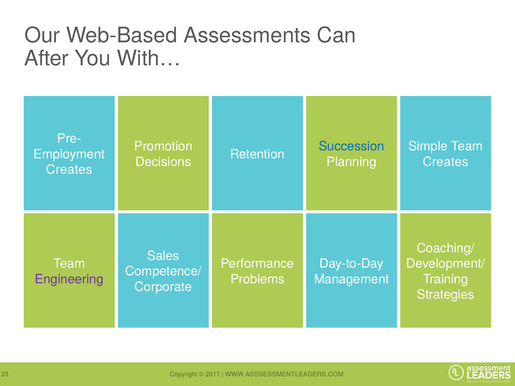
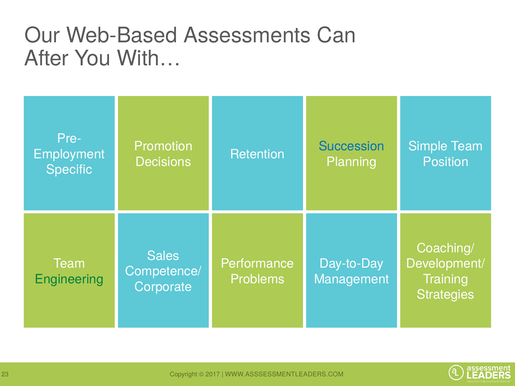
Creates at (446, 162): Creates -> Position
Creates at (69, 170): Creates -> Specific
Engineering colour: purple -> green
